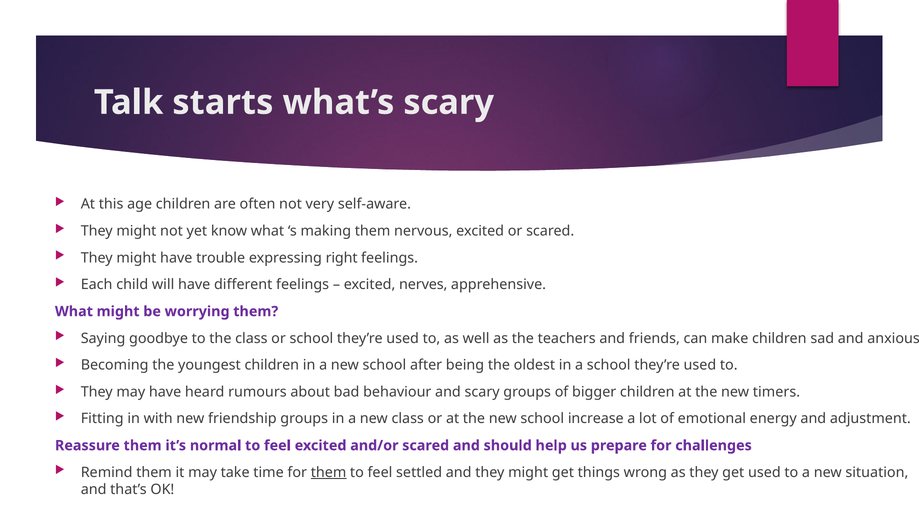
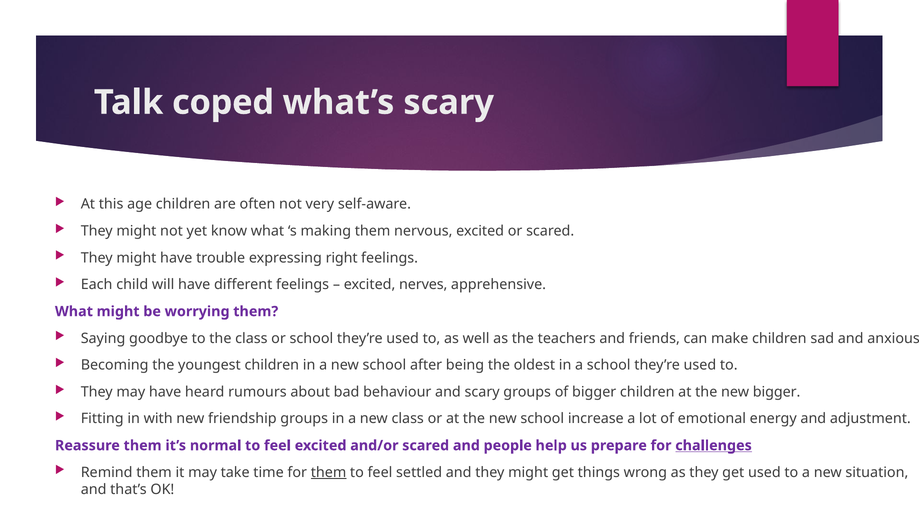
starts: starts -> coped
new timers: timers -> bigger
should: should -> people
challenges underline: none -> present
